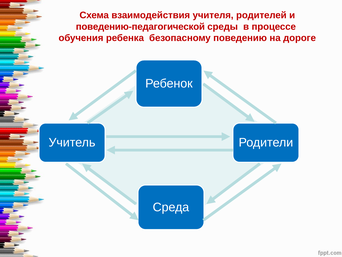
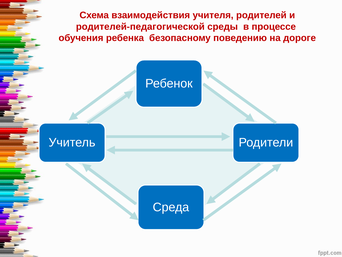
поведению-педагогической: поведению-педагогической -> родителей-педагогической
